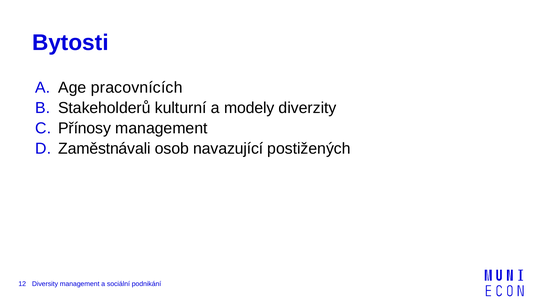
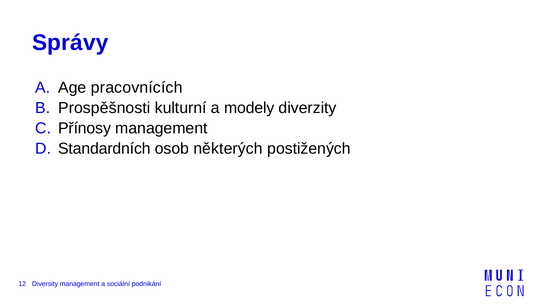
Bytosti: Bytosti -> Správy
Stakeholderů: Stakeholderů -> Prospěšnosti
Zaměstnávali: Zaměstnávali -> Standardních
navazující: navazující -> některých
